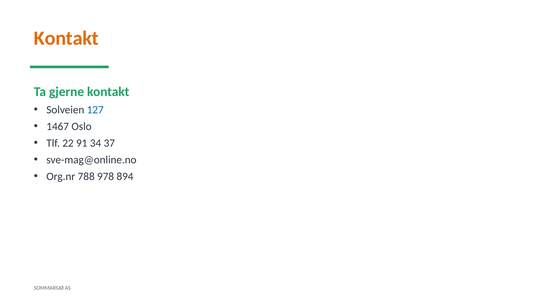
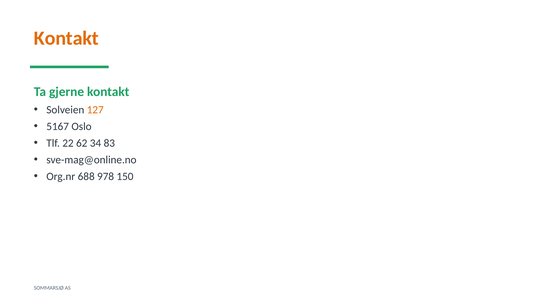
127 colour: blue -> orange
1467: 1467 -> 5167
91: 91 -> 62
37: 37 -> 83
788: 788 -> 688
894: 894 -> 150
